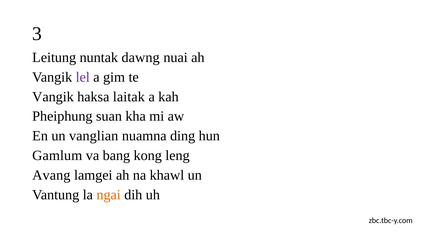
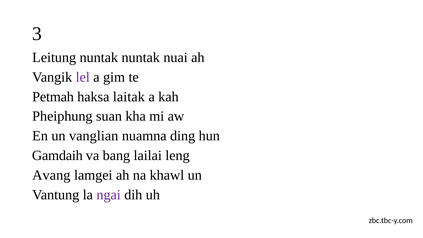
nuntak dawng: dawng -> nuntak
Vangik at (53, 97): Vangik -> Petmah
Gamlum: Gamlum -> Gamdaih
kong: kong -> lailai
ngai colour: orange -> purple
